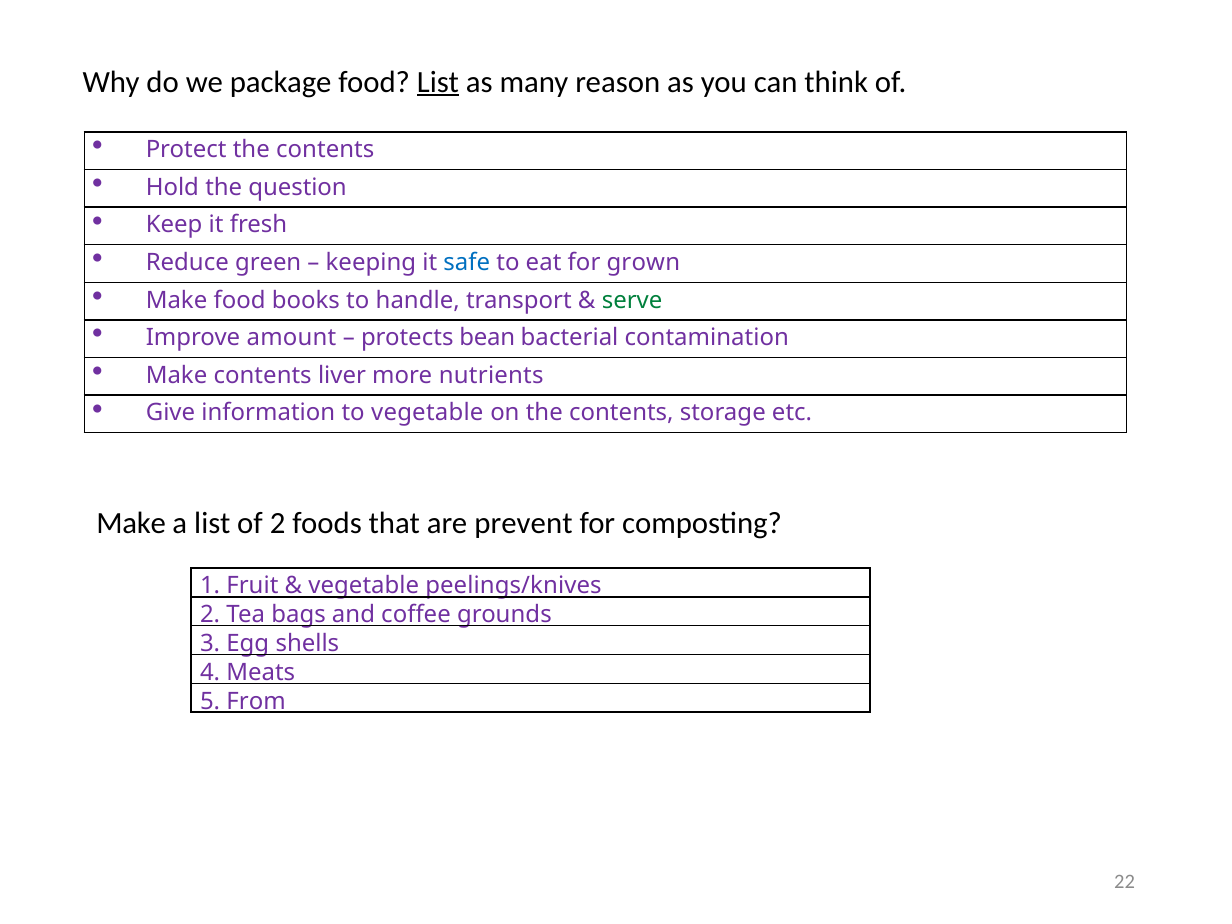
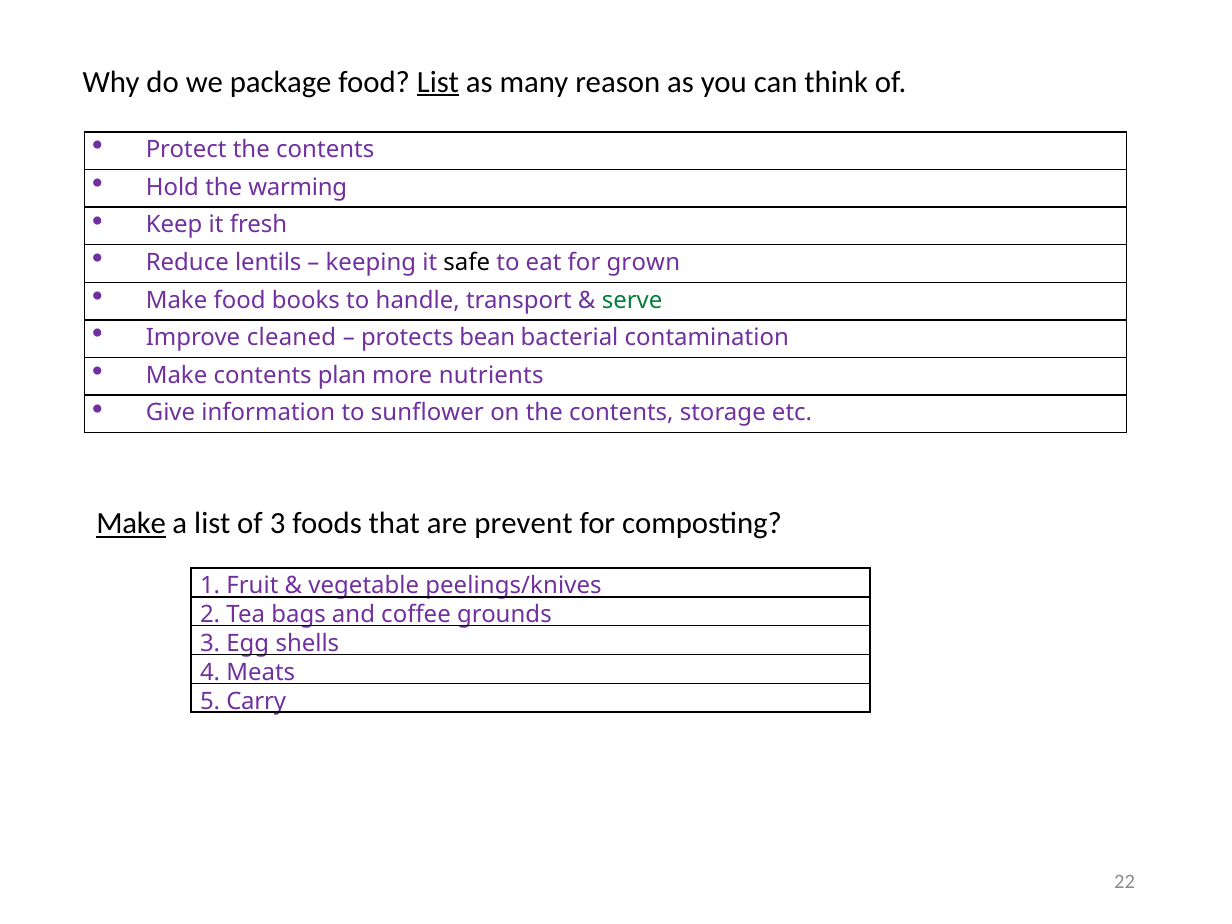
question: question -> warming
green: green -> lentils
safe colour: blue -> black
amount: amount -> cleaned
liver: liver -> plan
to vegetable: vegetable -> sunflower
Make at (131, 524) underline: none -> present
of 2: 2 -> 3
From: From -> Carry
